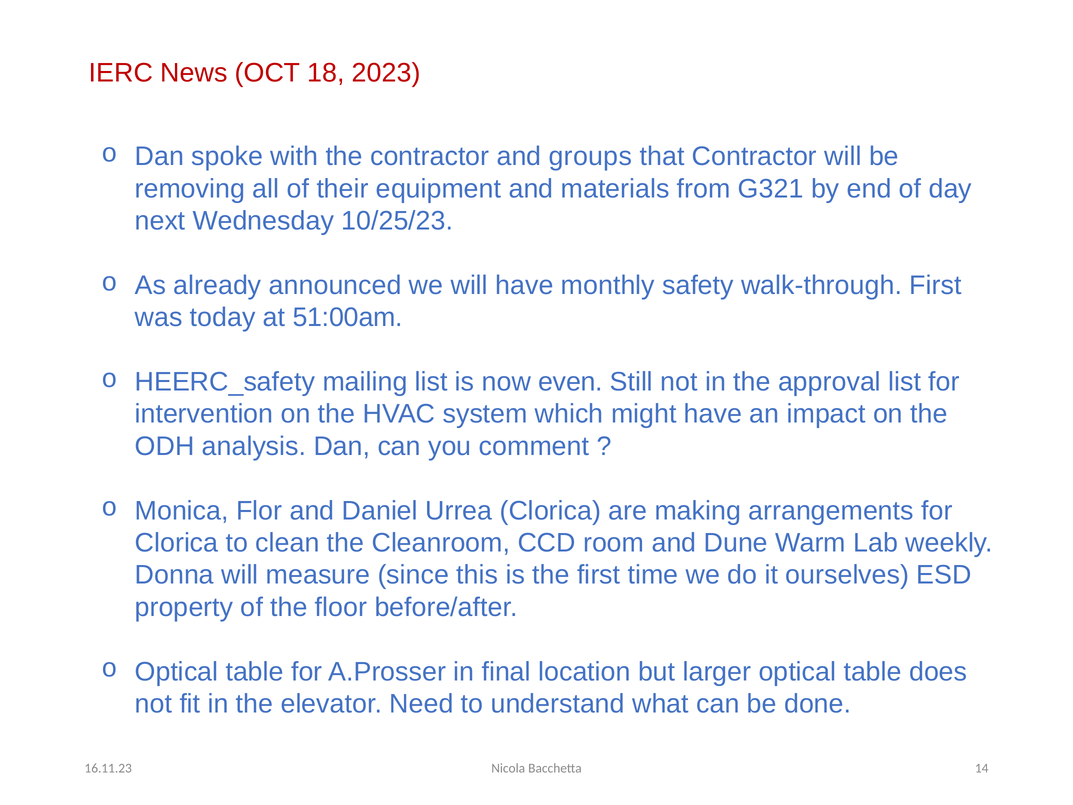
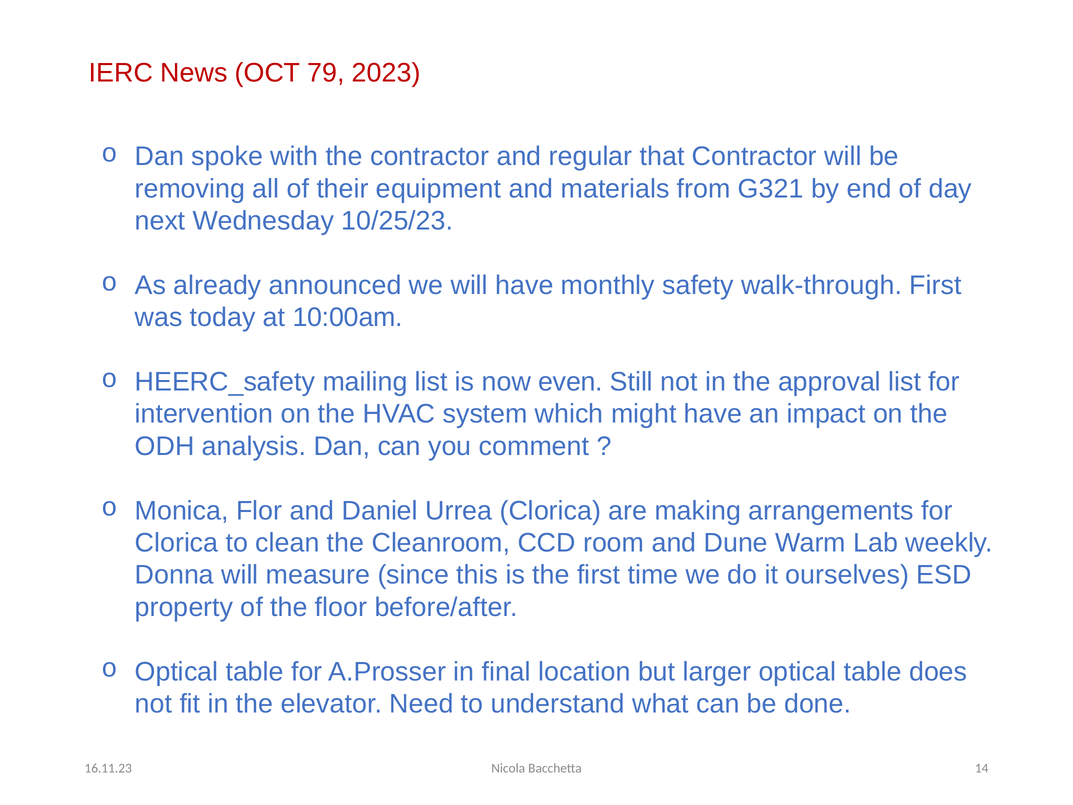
18: 18 -> 79
groups: groups -> regular
51:00am: 51:00am -> 10:00am
